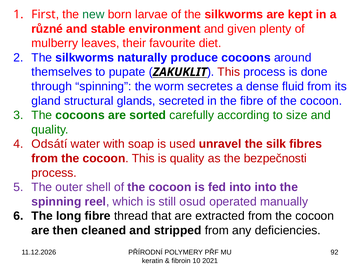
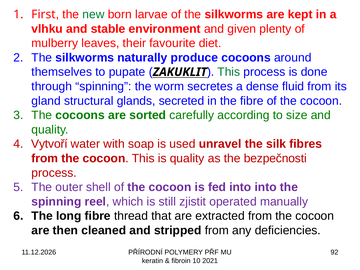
různé: různé -> vlhku
This at (229, 72) colour: red -> green
Odsátí: Odsátí -> Vytvoří
osud: osud -> zjistit
